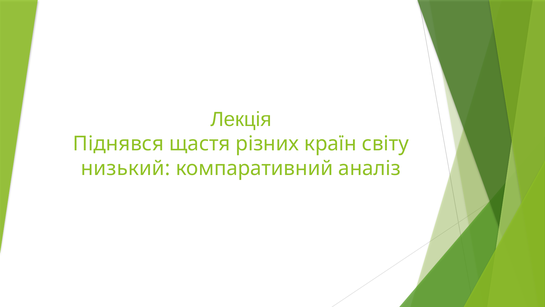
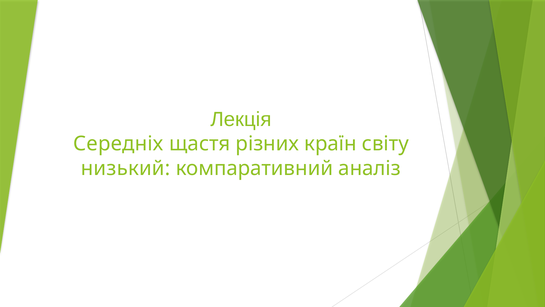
Піднявся: Піднявся -> Середніх
